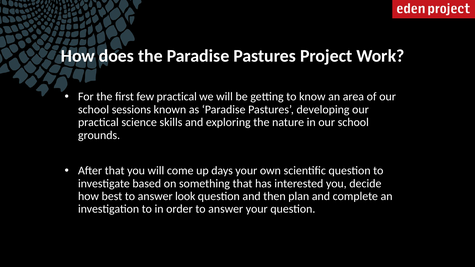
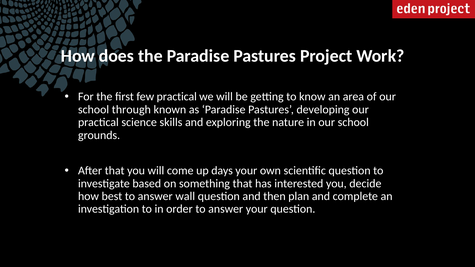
sessions: sessions -> through
look: look -> wall
